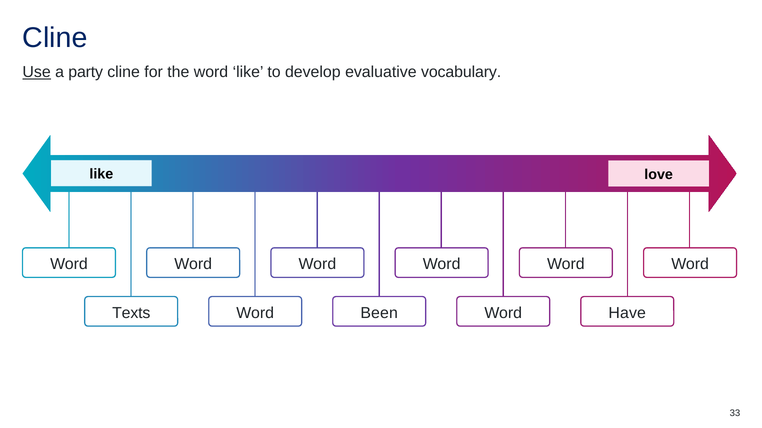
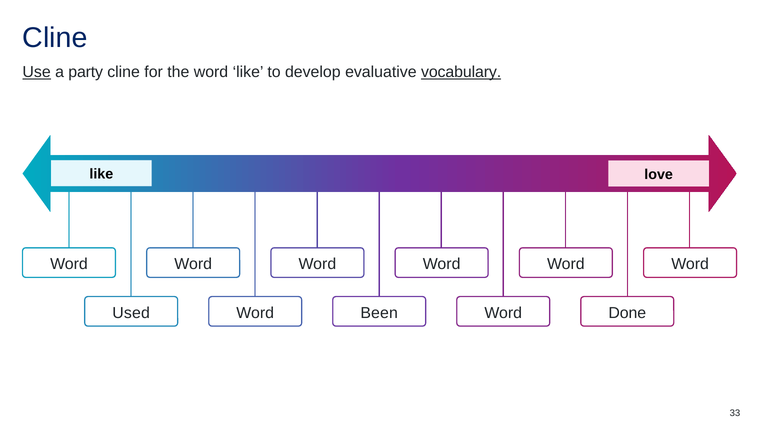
vocabulary underline: none -> present
Texts: Texts -> Used
Have: Have -> Done
